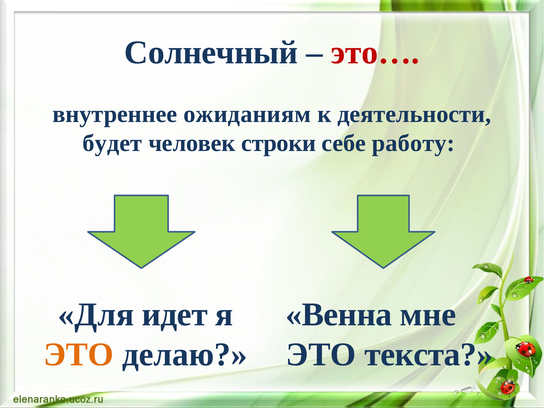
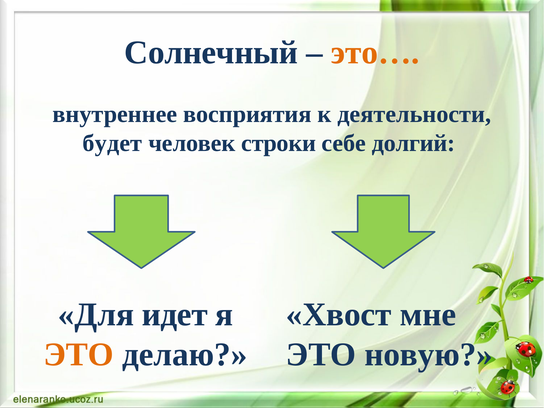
это… colour: red -> orange
ожиданиям: ожиданиям -> восприятия
работу: работу -> долгий
Венна: Венна -> Хвост
текста: текста -> новую
